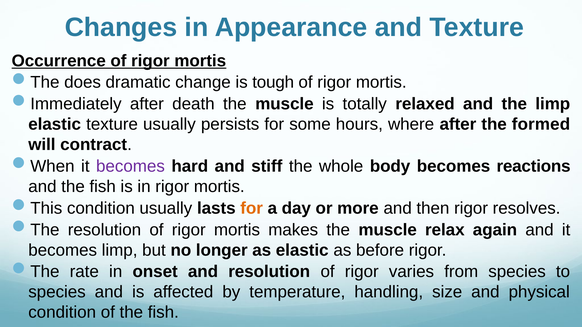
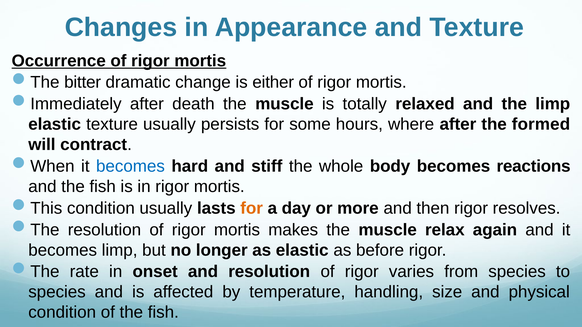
does: does -> bitter
tough: tough -> either
becomes at (130, 166) colour: purple -> blue
